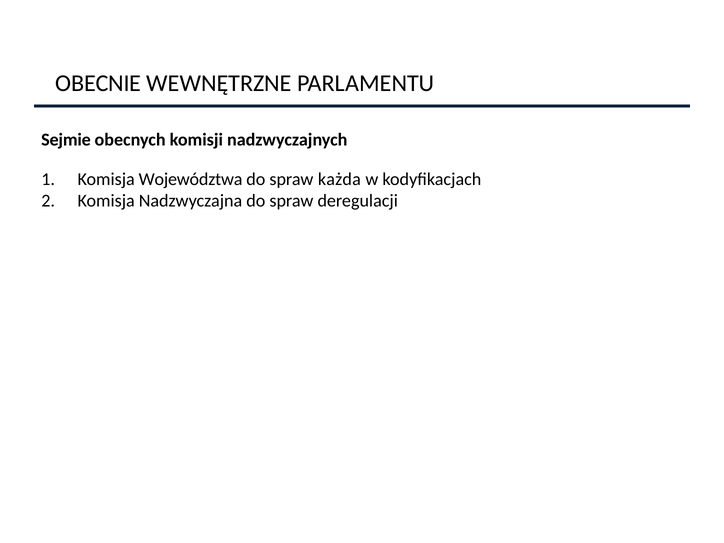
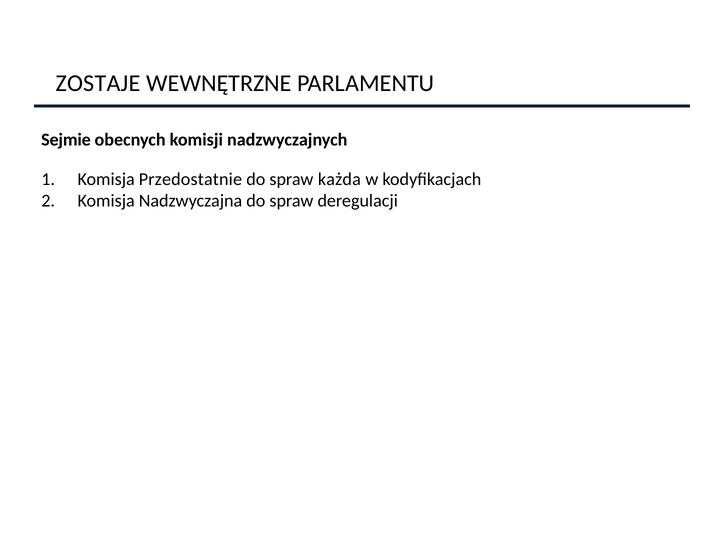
OBECNIE: OBECNIE -> ZOSTAJE
Województwa: Województwa -> Przedostatnie
